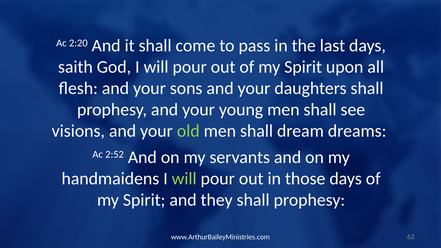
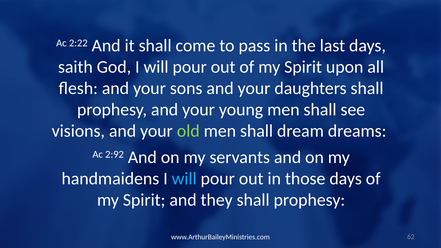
2:20: 2:20 -> 2:22
2:52: 2:52 -> 2:92
will at (184, 179) colour: light green -> light blue
